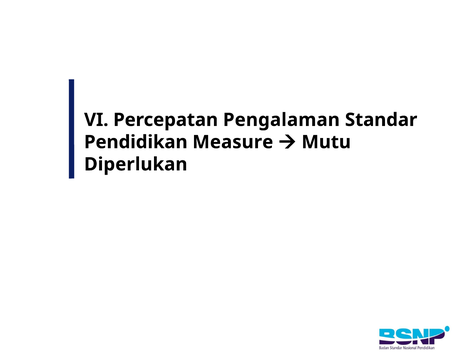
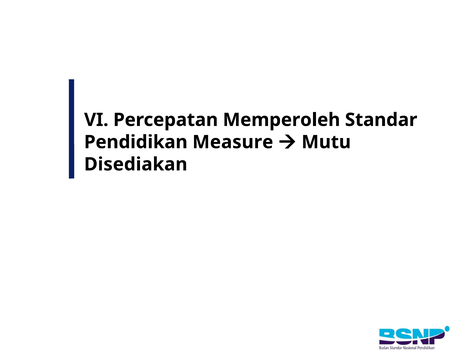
Pengalaman: Pengalaman -> Memperoleh
Diperlukan: Diperlukan -> Disediakan
